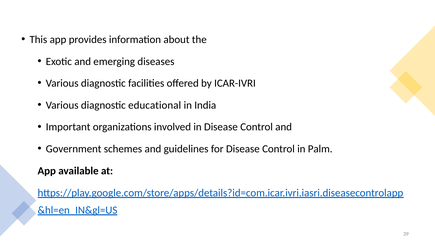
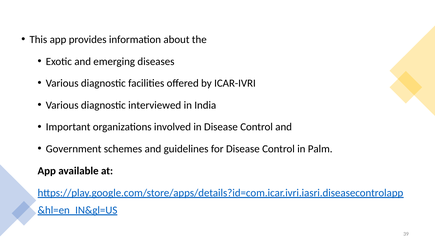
educational: educational -> interviewed
